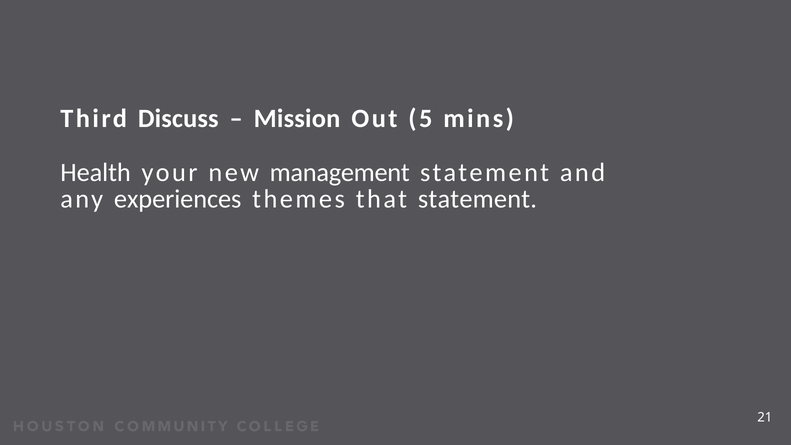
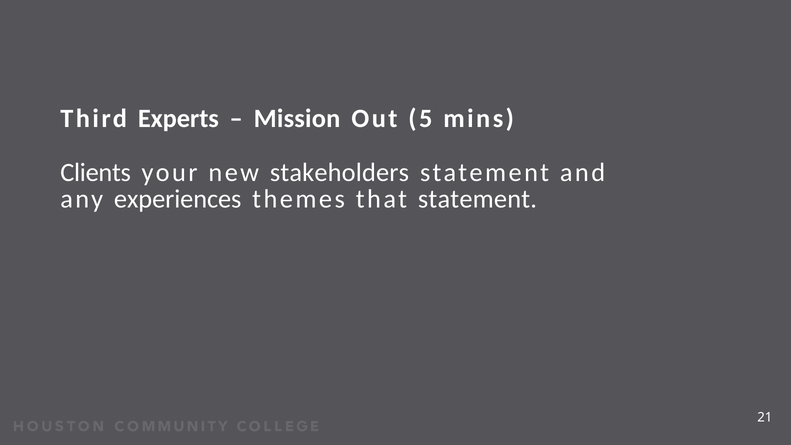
Discuss: Discuss -> Experts
Health: Health -> Clients
management: management -> stakeholders
